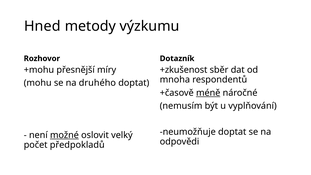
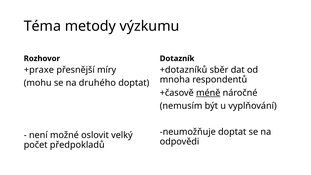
Hned: Hned -> Téma
+mohu: +mohu -> +praxe
+zkušenost: +zkušenost -> +dotazníků
možné underline: present -> none
